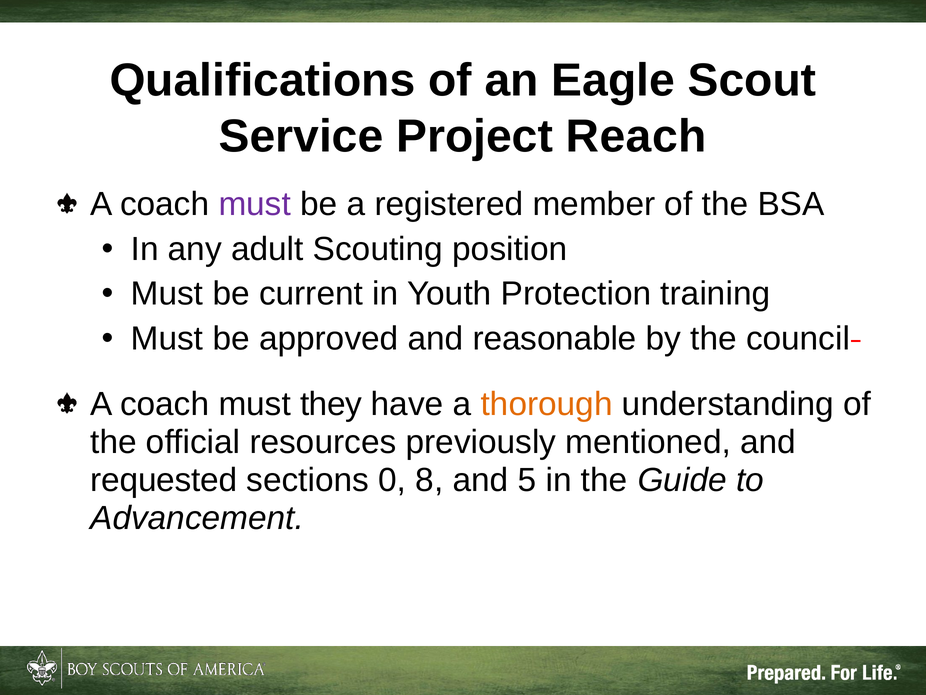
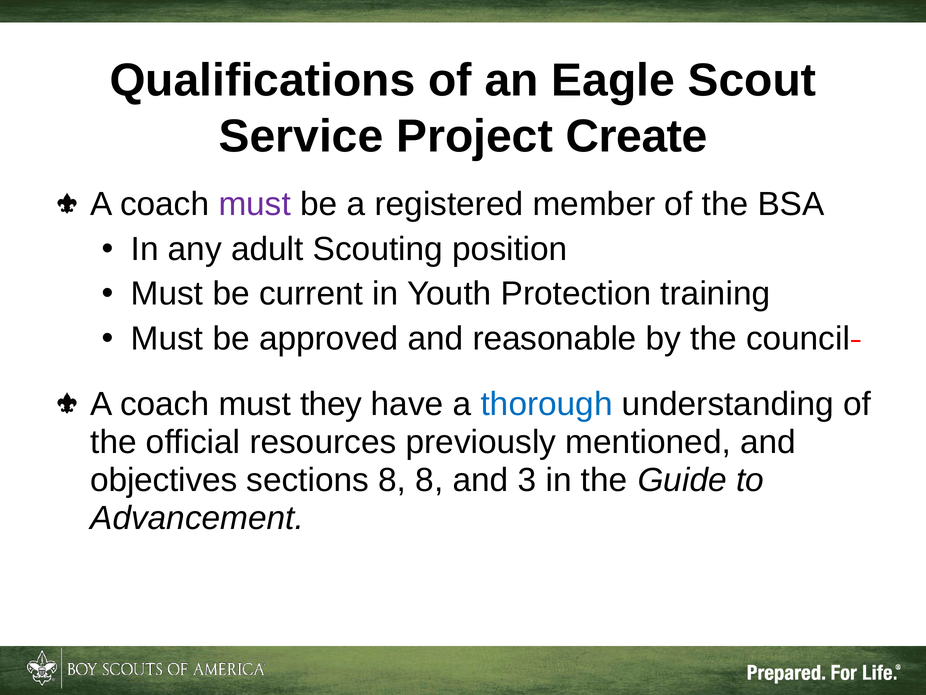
Reach: Reach -> Create
thorough colour: orange -> blue
requested: requested -> objectives
sections 0: 0 -> 8
5: 5 -> 3
